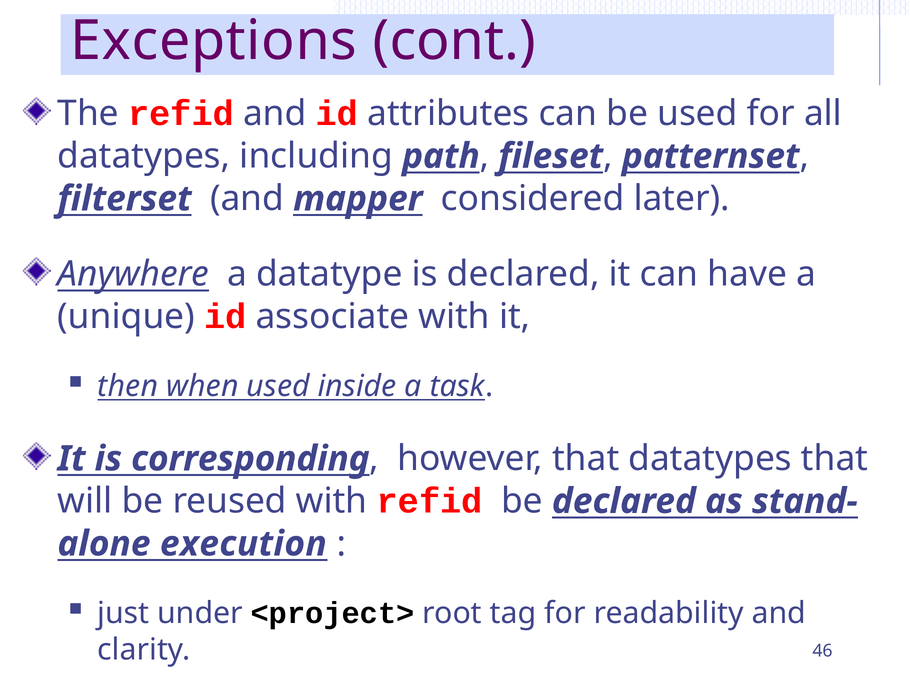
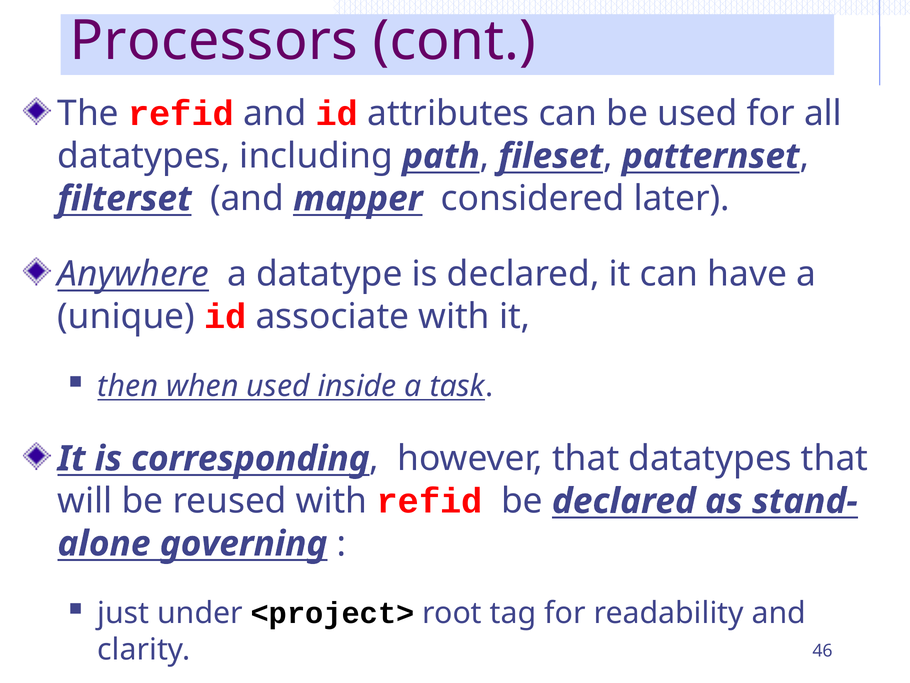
Exceptions: Exceptions -> Processors
execution: execution -> governing
